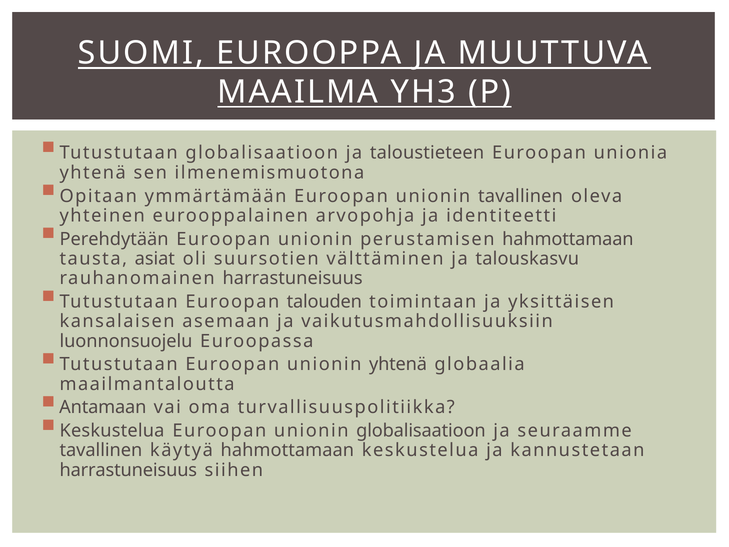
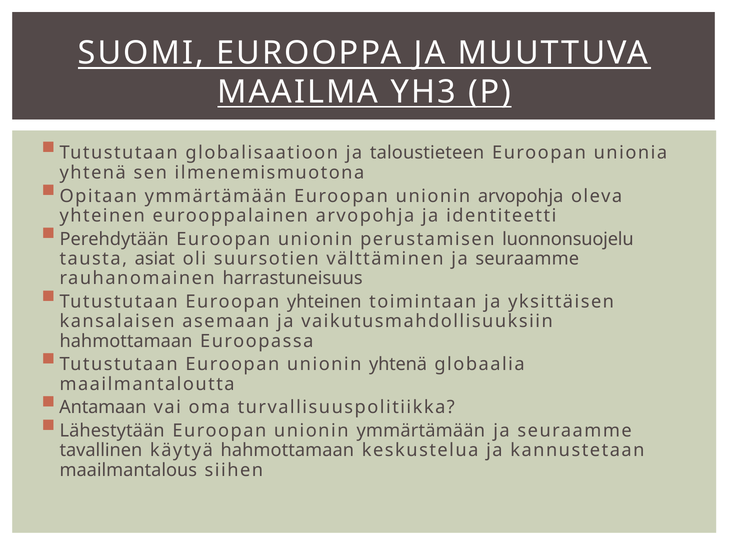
unionin tavallinen: tavallinen -> arvopohja
perustamisen hahmottamaan: hahmottamaan -> luonnonsuojelu
välttäminen ja talouskasvu: talouskasvu -> seuraamme
Euroopan talouden: talouden -> yhteinen
luonnonsuojelu at (126, 341): luonnonsuojelu -> hahmottamaan
Keskustelua at (112, 431): Keskustelua -> Lähestytään
unionin globalisaatioon: globalisaatioon -> ymmärtämään
harrastuneisuus at (128, 470): harrastuneisuus -> maailmantalous
